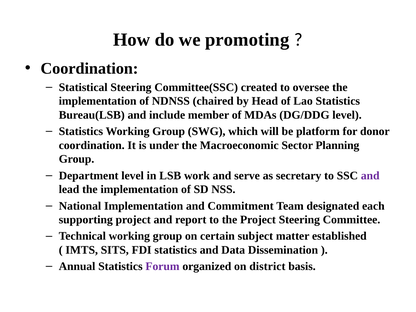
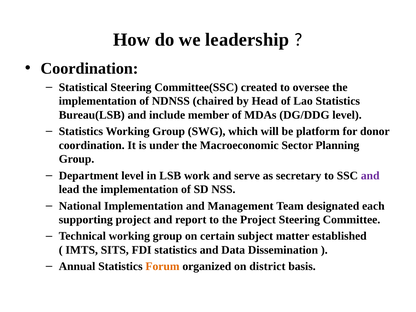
promoting: promoting -> leadership
Commitment: Commitment -> Management
Forum colour: purple -> orange
